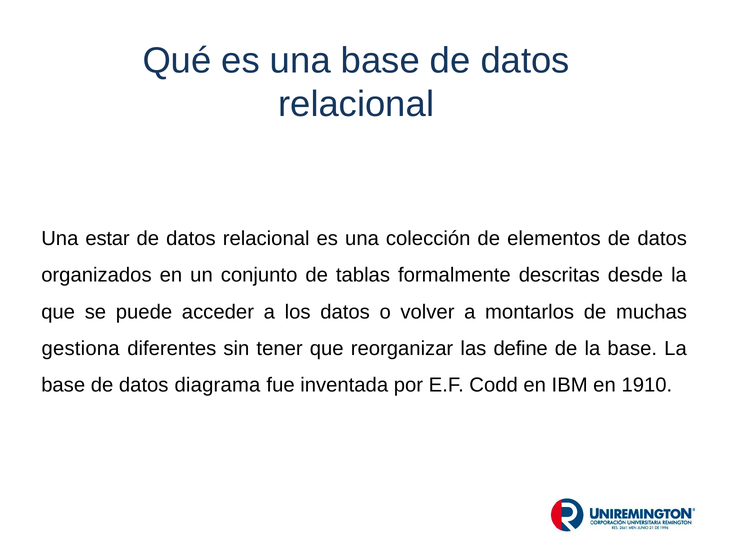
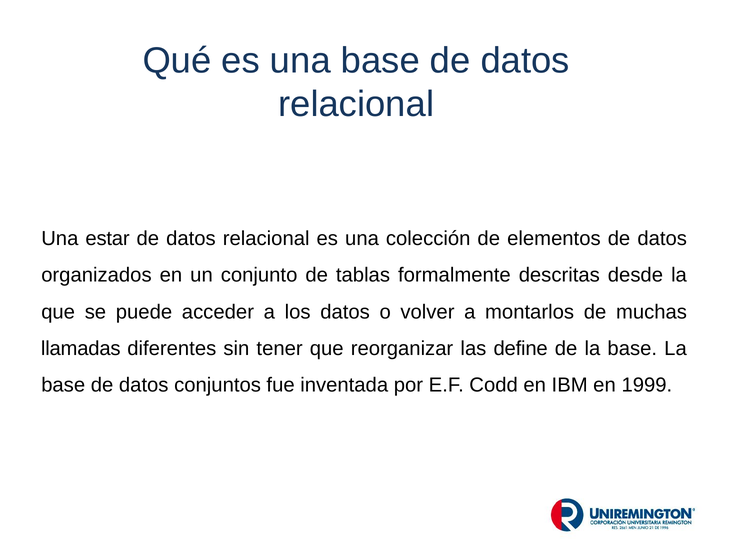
gestiona: gestiona -> llamadas
diagrama: diagrama -> conjuntos
1910: 1910 -> 1999
